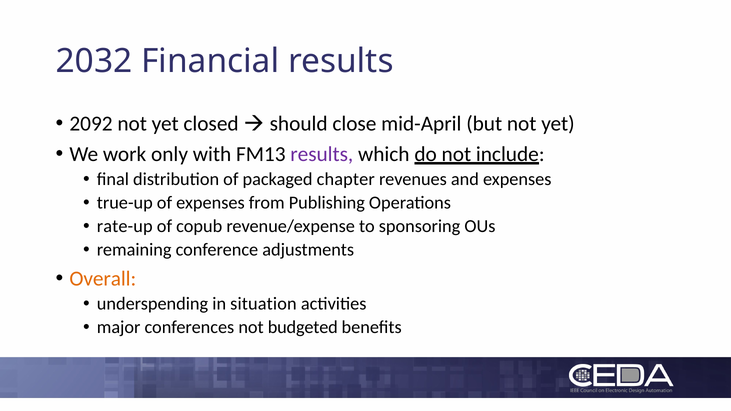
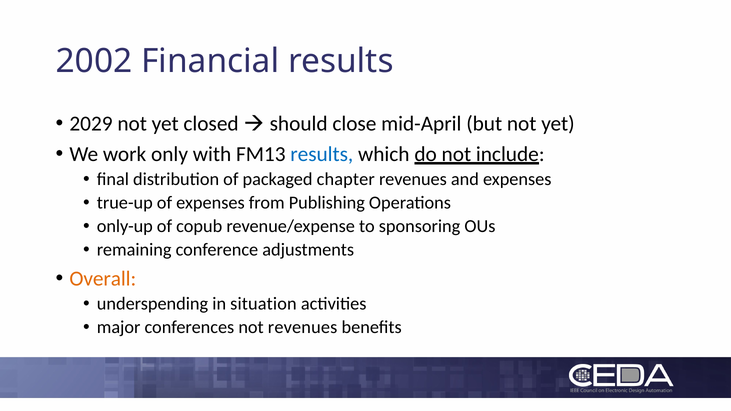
2032: 2032 -> 2002
2092: 2092 -> 2029
results at (322, 154) colour: purple -> blue
rate-up: rate-up -> only-up
not budgeted: budgeted -> revenues
